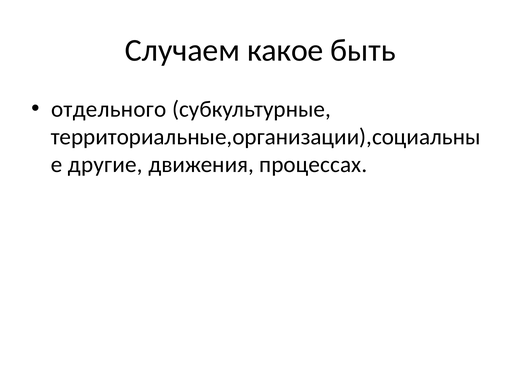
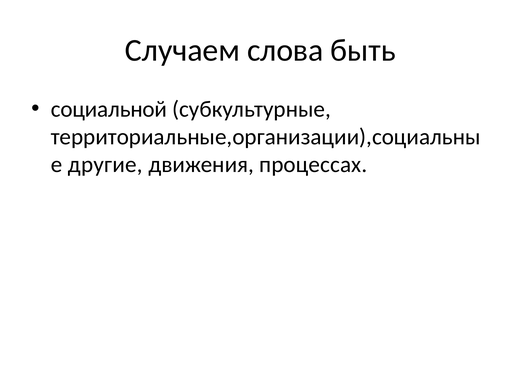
какое: какое -> слова
отдельного: отдельного -> социальной
